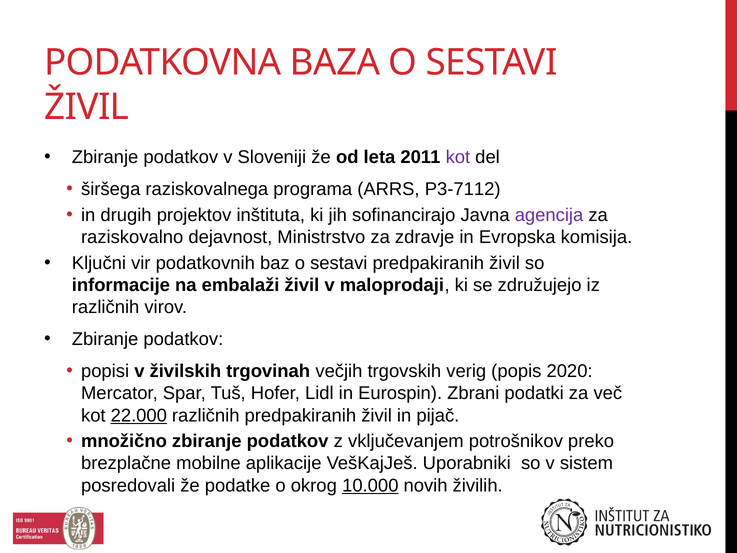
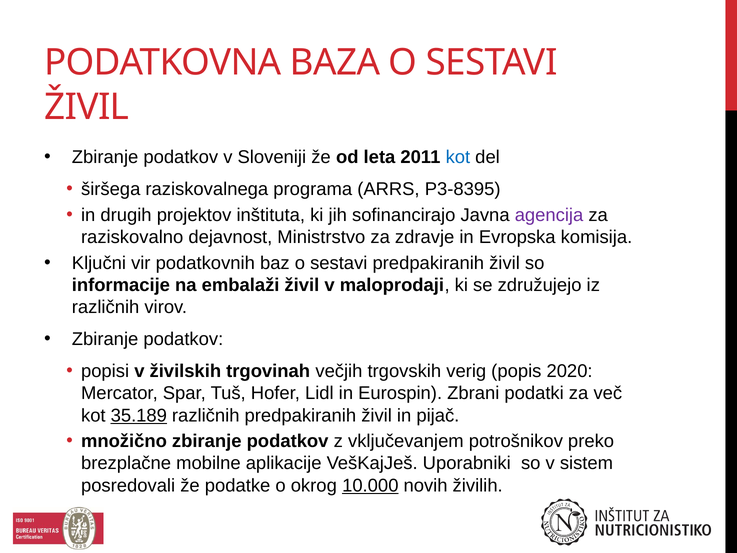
kot at (458, 157) colour: purple -> blue
P3-7112: P3-7112 -> P3-8395
22.000: 22.000 -> 35.189
